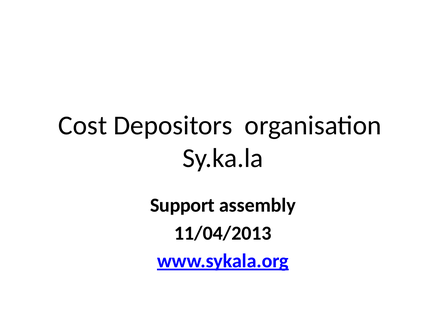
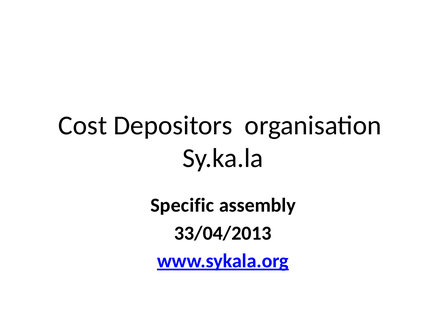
Support: Support -> Specific
11/04/2013: 11/04/2013 -> 33/04/2013
